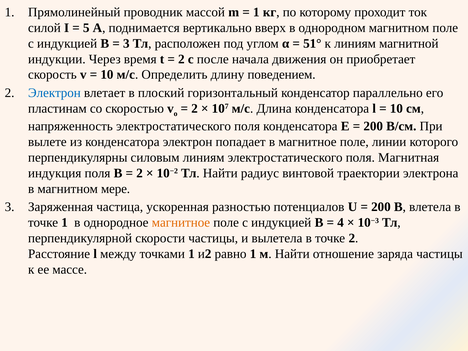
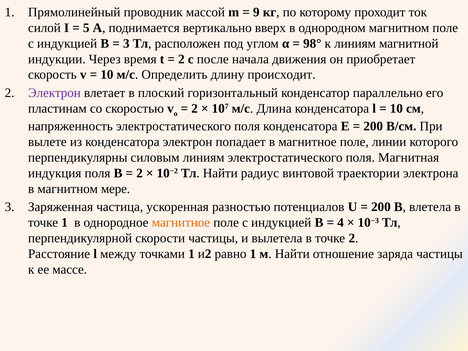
1 at (256, 12): 1 -> 9
51°: 51° -> 98°
поведением: поведением -> происходит
Электрон at (54, 93) colour: blue -> purple
